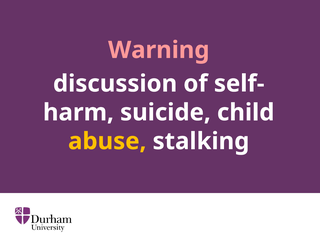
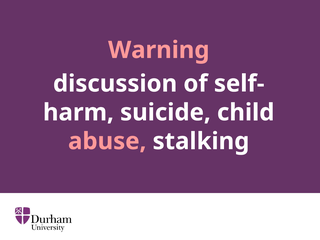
abuse colour: yellow -> pink
